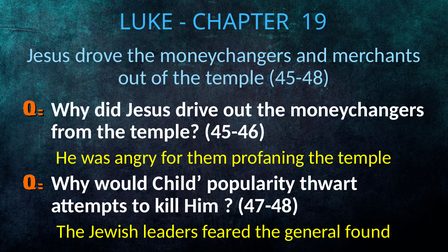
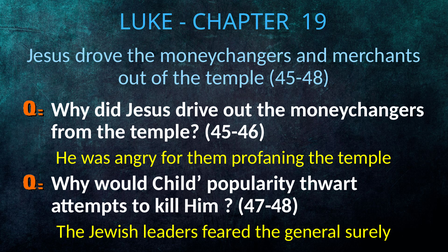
found: found -> surely
